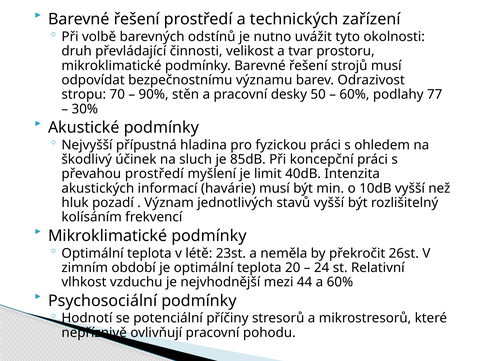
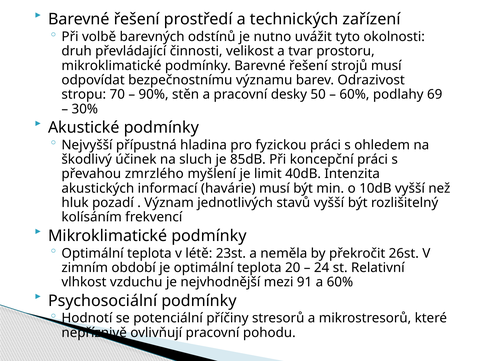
77: 77 -> 69
převahou prostředí: prostředí -> zmrzlého
44: 44 -> 91
